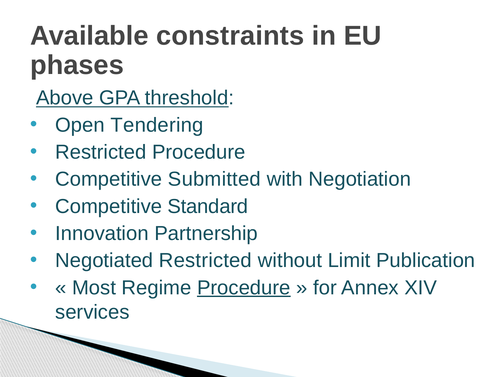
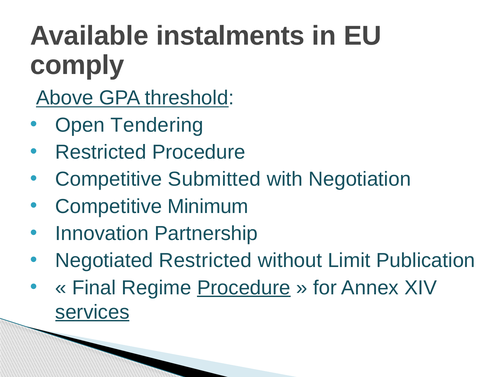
constraints: constraints -> instalments
phases: phases -> comply
Standard: Standard -> Minimum
Most: Most -> Final
services underline: none -> present
